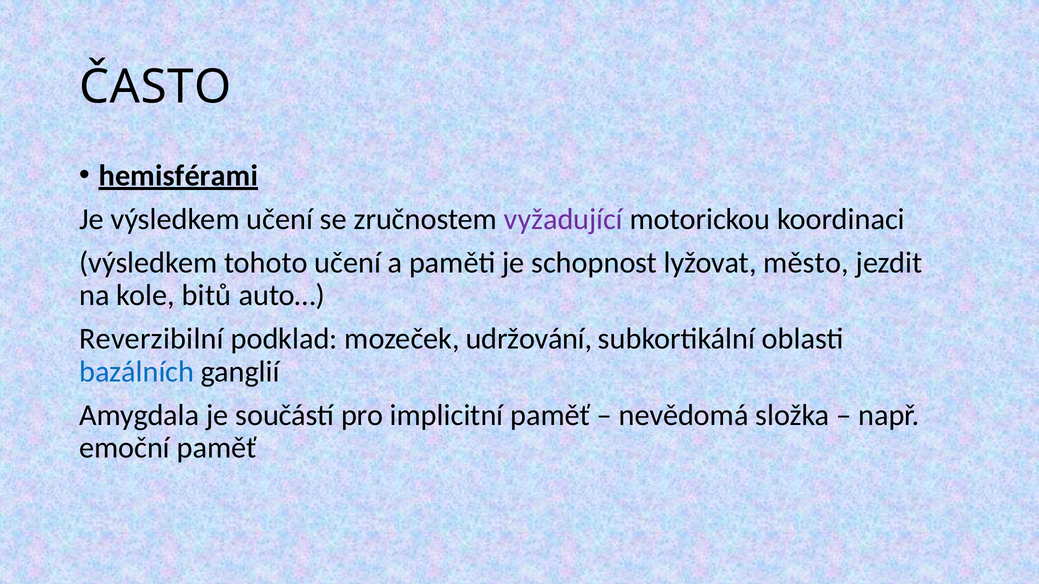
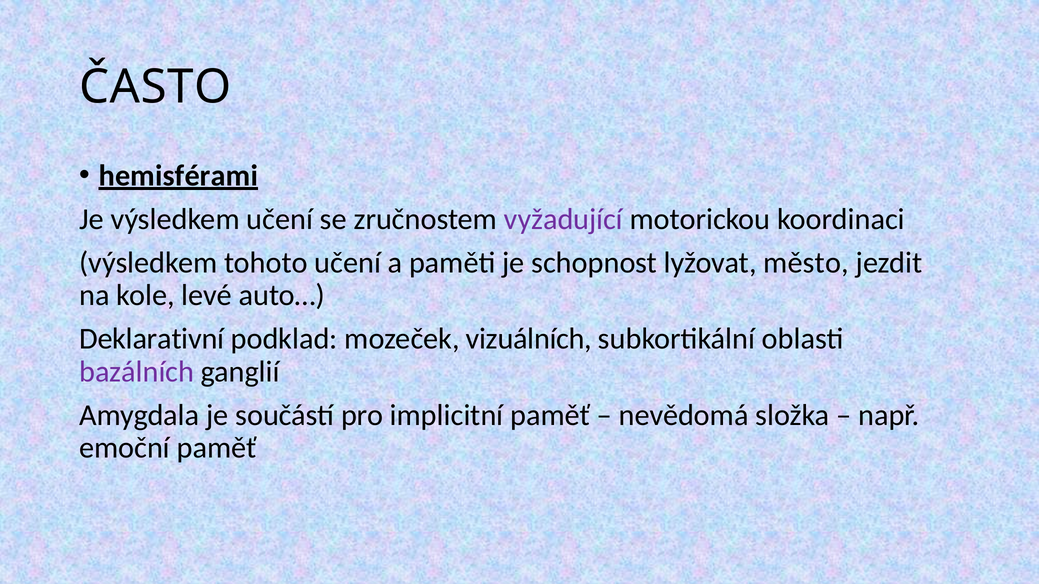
bitů: bitů -> levé
Reverzibilní: Reverzibilní -> Deklarativní
udržování: udržování -> vizuálních
bazálních colour: blue -> purple
